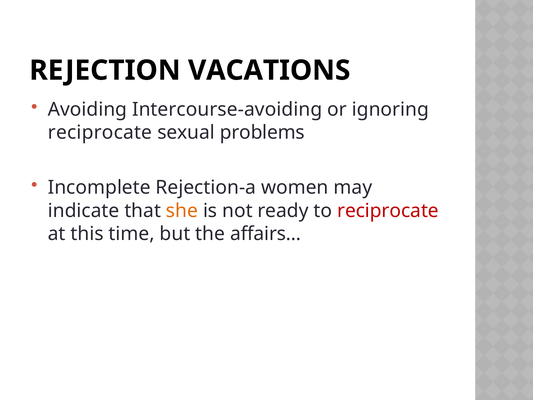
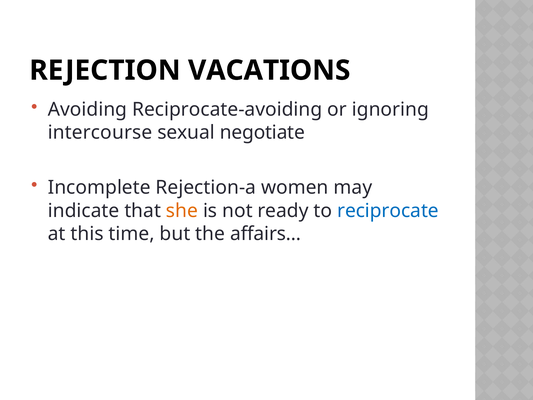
Intercourse-avoiding: Intercourse-avoiding -> Reciprocate-avoiding
reciprocate at (100, 132): reciprocate -> intercourse
problems: problems -> negotiate
reciprocate at (388, 211) colour: red -> blue
